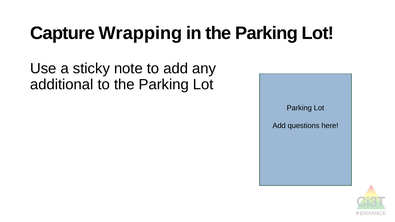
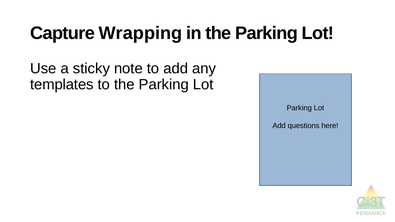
additional: additional -> templates
